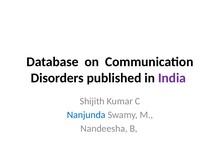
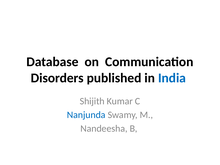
India colour: purple -> blue
